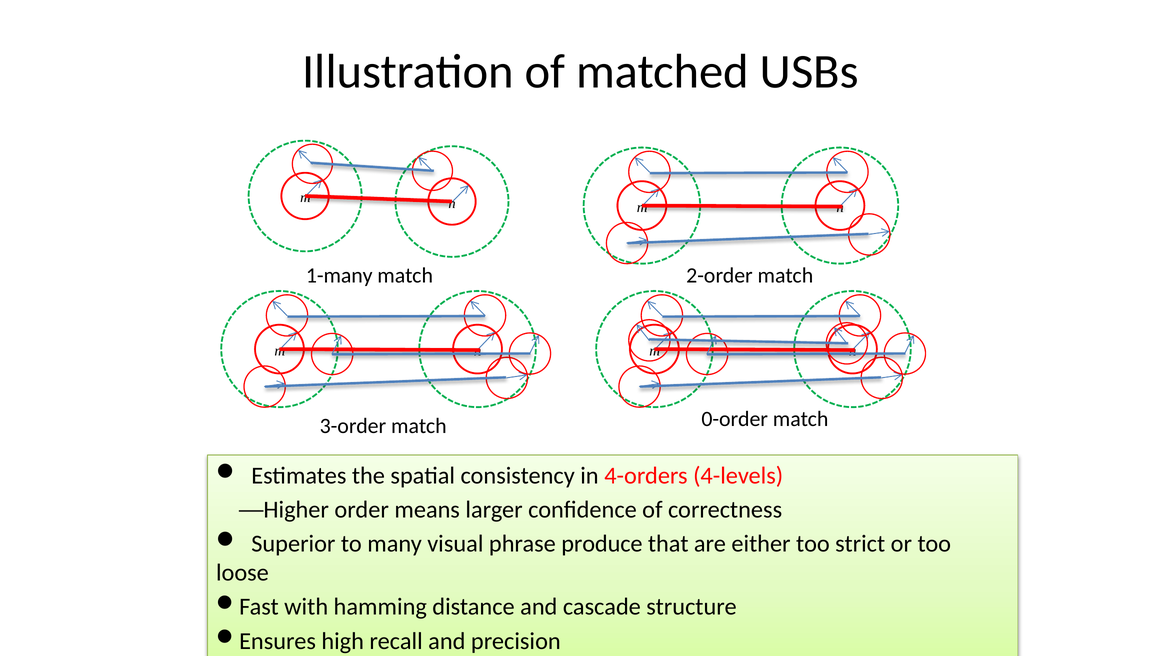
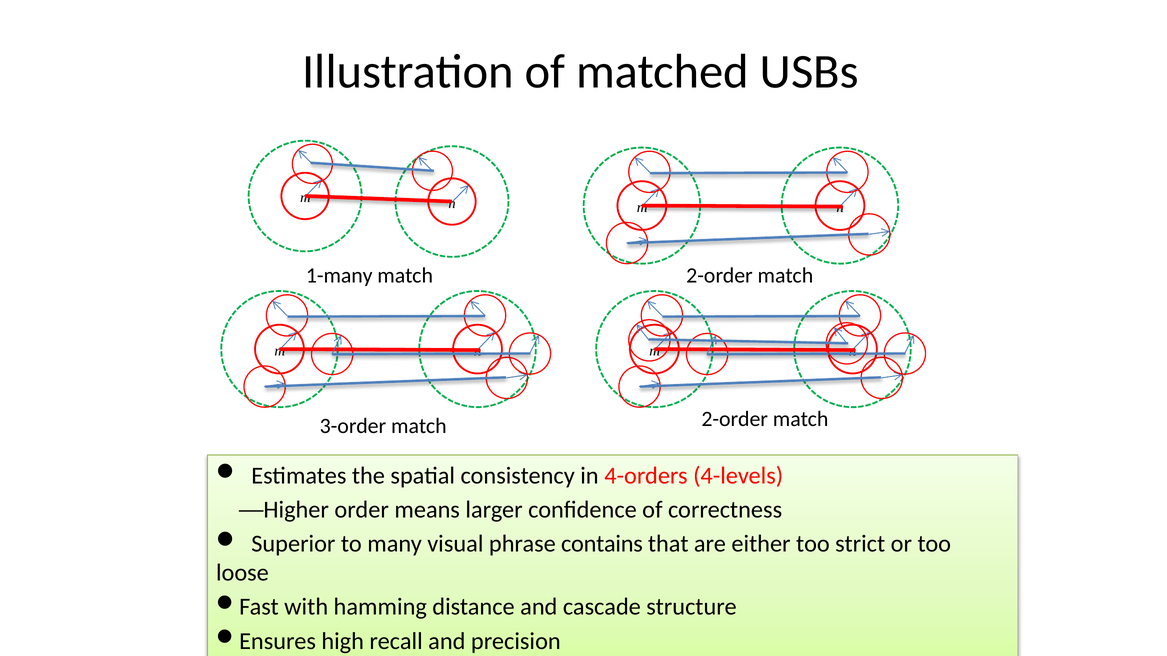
3-order match 0-order: 0-order -> 2-order
produce: produce -> contains
